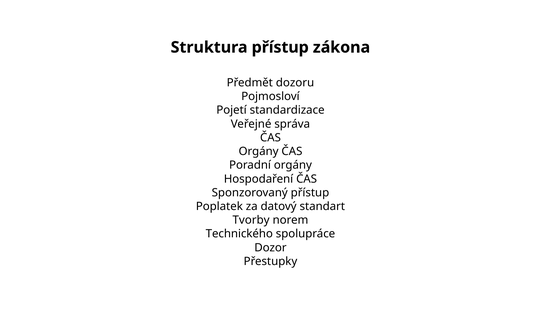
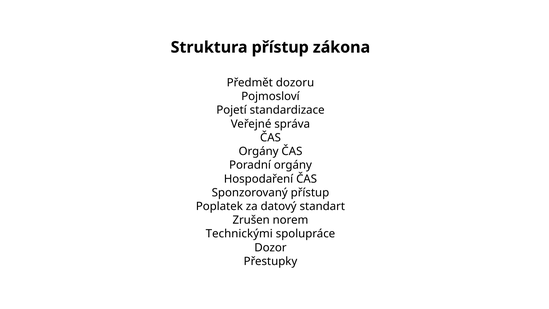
Tvorby: Tvorby -> Zrušen
Technického: Technického -> Technickými
